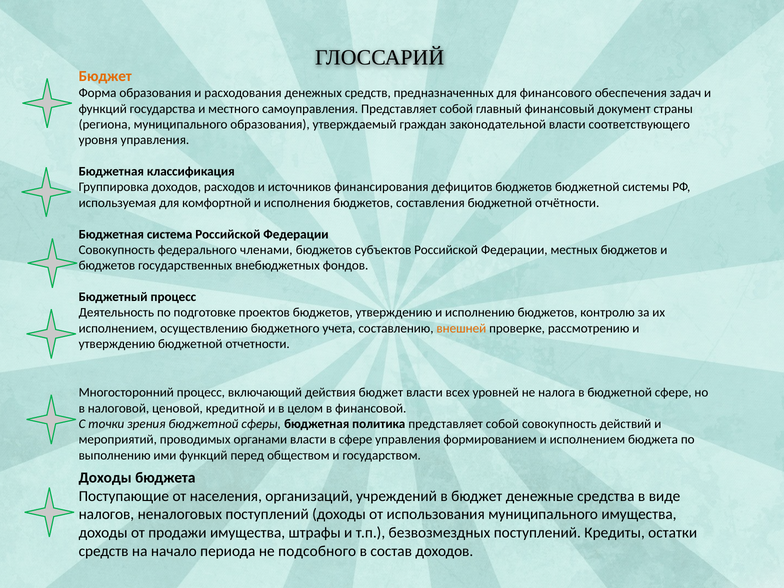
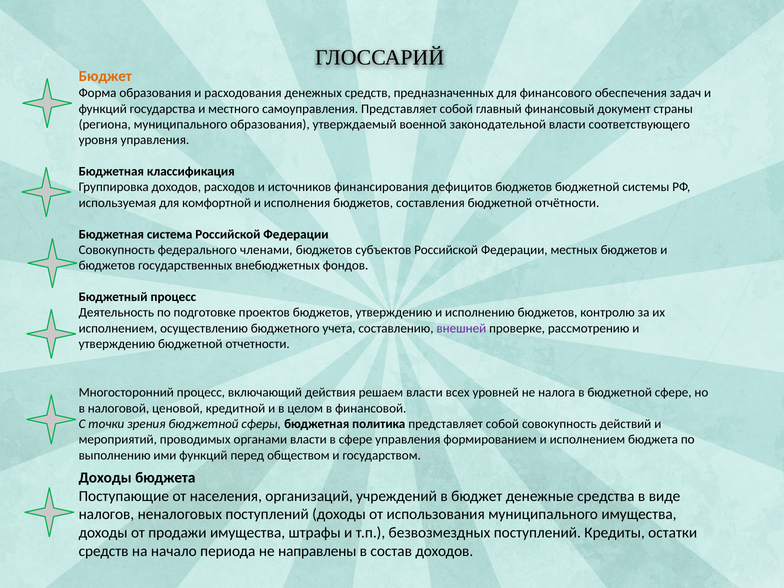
граждан: граждан -> военной
внешней colour: orange -> purple
действия бюджет: бюджет -> решаем
подсобного: подсобного -> направлены
